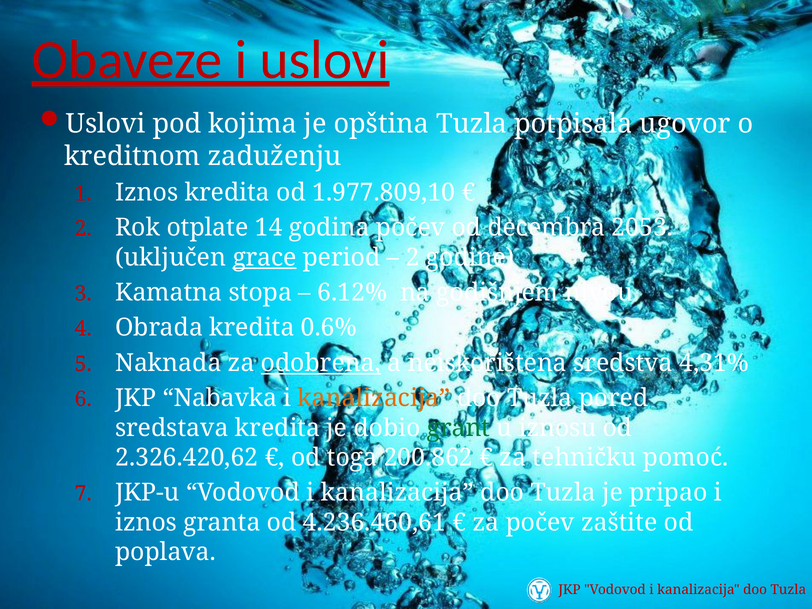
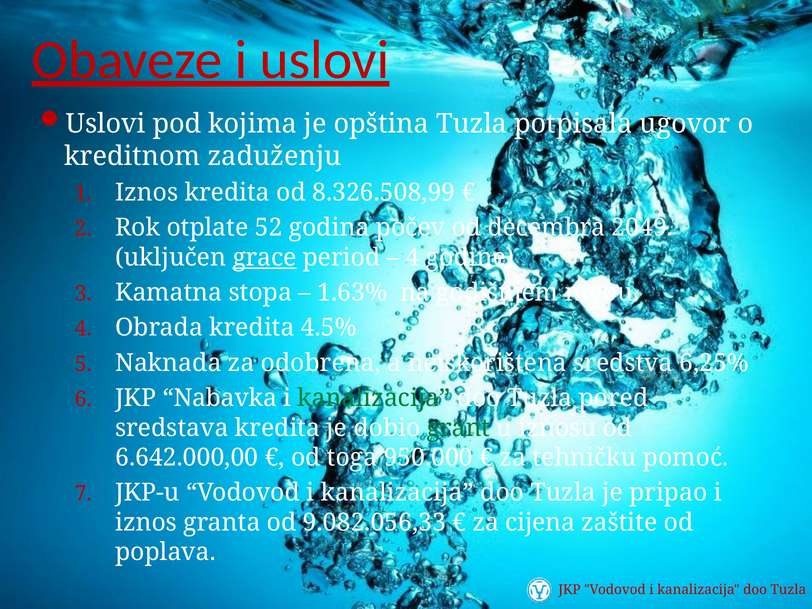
1.977.809,10: 1.977.809,10 -> 8.326.508,99
14: 14 -> 52
2053: 2053 -> 2049
2 at (413, 257): 2 -> 4
6.12%: 6.12% -> 1.63%
0.6%: 0.6% -> 4.5%
odobrena underline: present -> none
4,31%: 4,31% -> 6,25%
kanalizacija at (374, 398) colour: orange -> green
2.326.420,62: 2.326.420,62 -> 6.642.000,00
200.862: 200.862 -> 950.000
4.236.460,61: 4.236.460,61 -> 9.082.056,33
za počev: počev -> cijena
